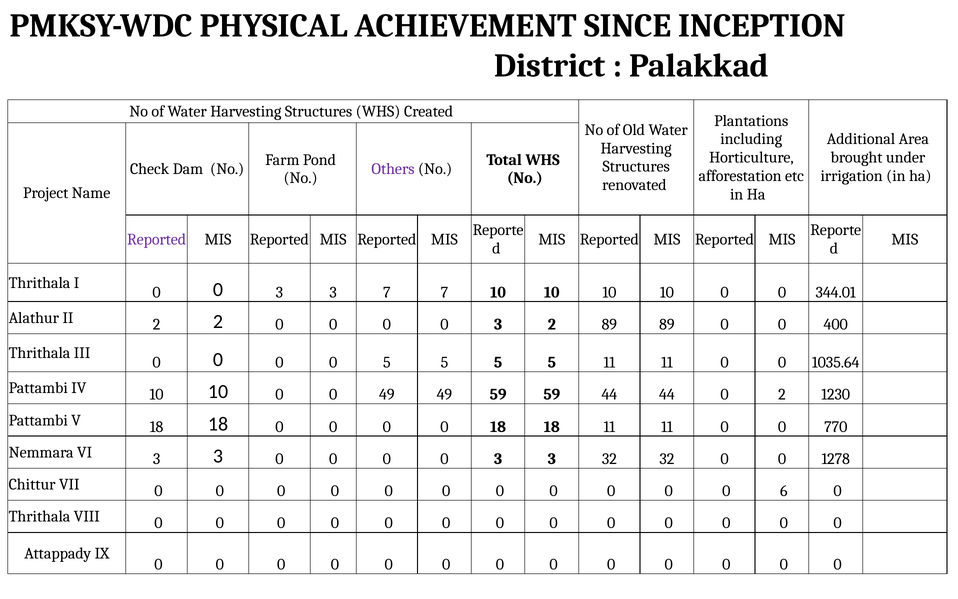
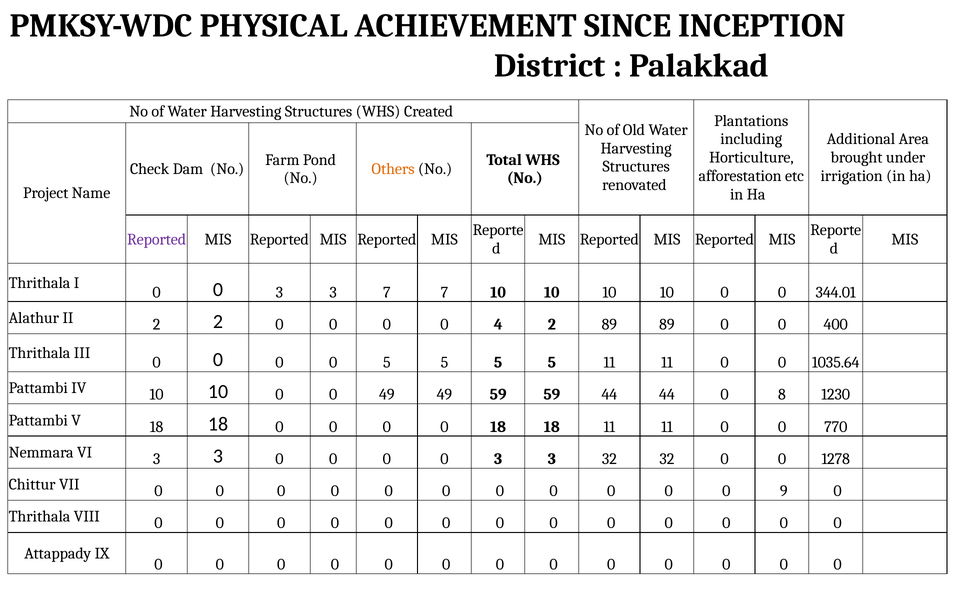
Others colour: purple -> orange
3 at (498, 324): 3 -> 4
0 2: 2 -> 8
6: 6 -> 9
